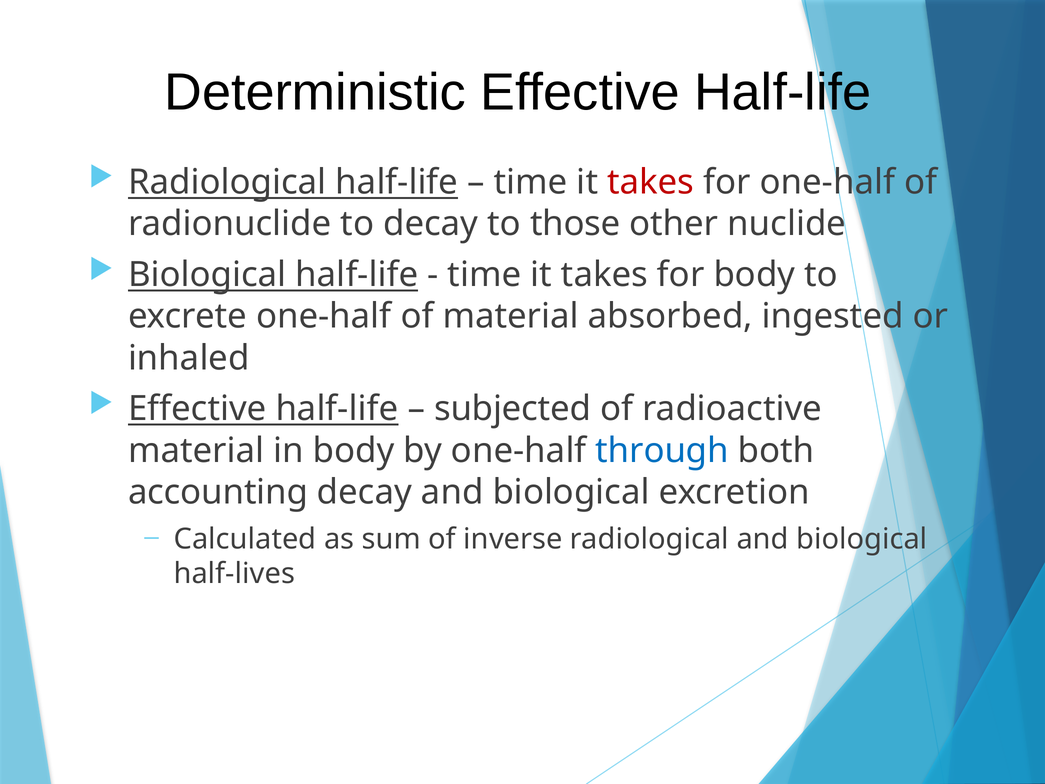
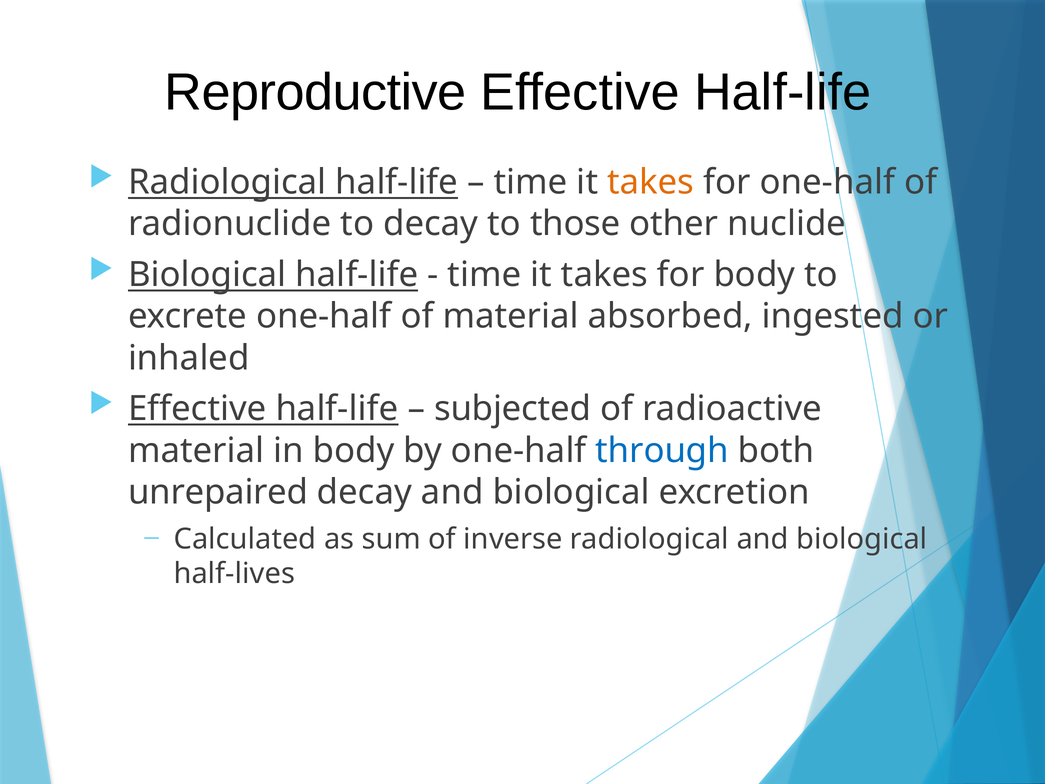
Deterministic: Deterministic -> Reproductive
takes at (651, 182) colour: red -> orange
accounting: accounting -> unrepaired
